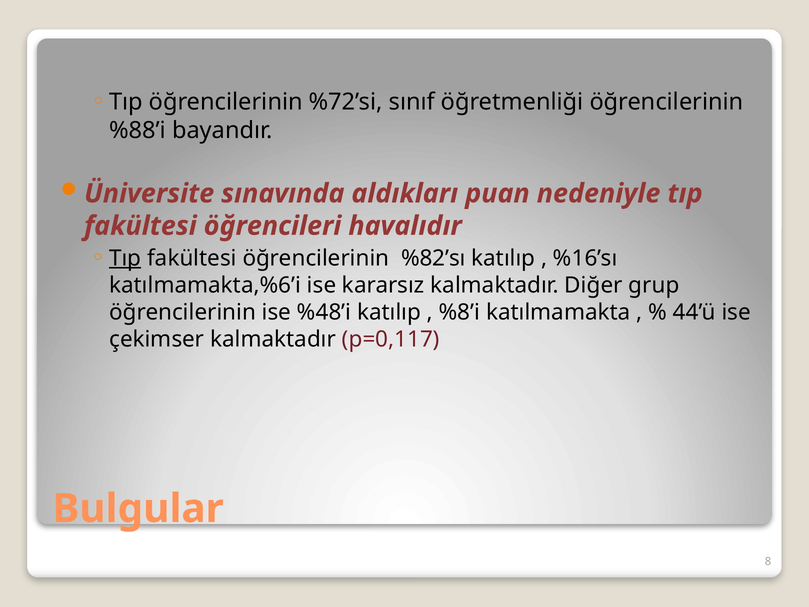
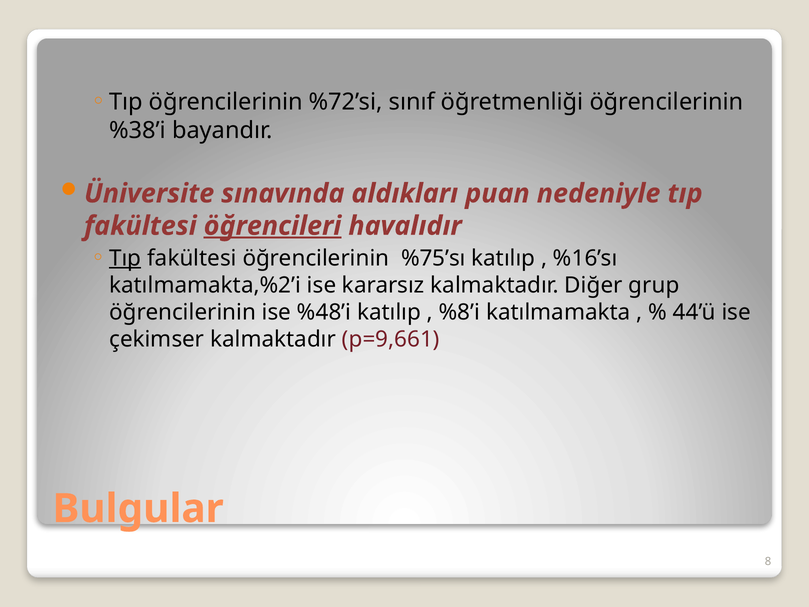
%88’i: %88’i -> %38’i
öğrencileri underline: none -> present
%82’sı: %82’sı -> %75’sı
katılmamakta,%6’i: katılmamakta,%6’i -> katılmamakta,%2’i
p=0,117: p=0,117 -> p=9,661
